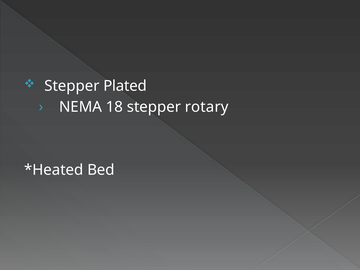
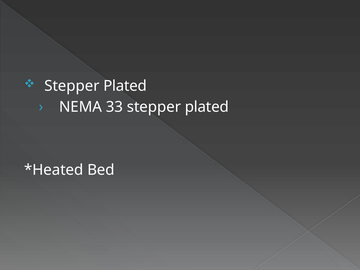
18: 18 -> 33
rotary at (207, 107): rotary -> plated
